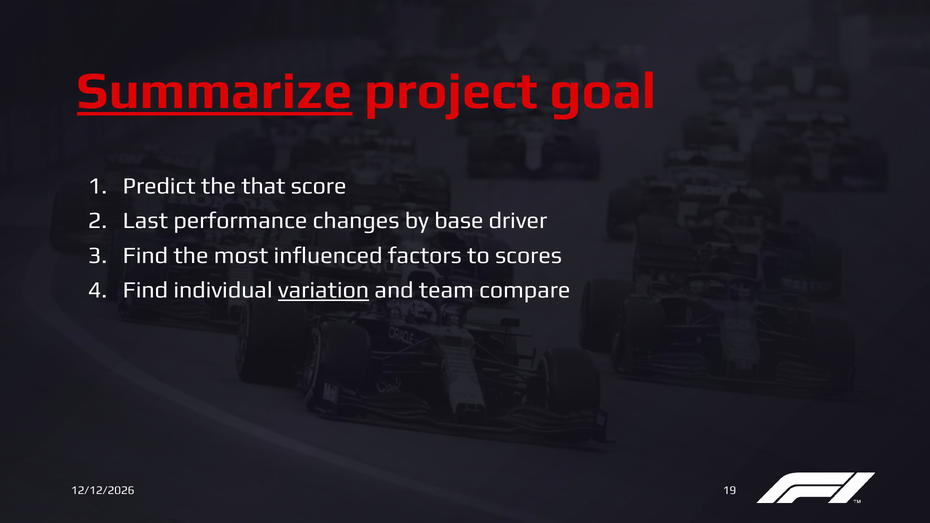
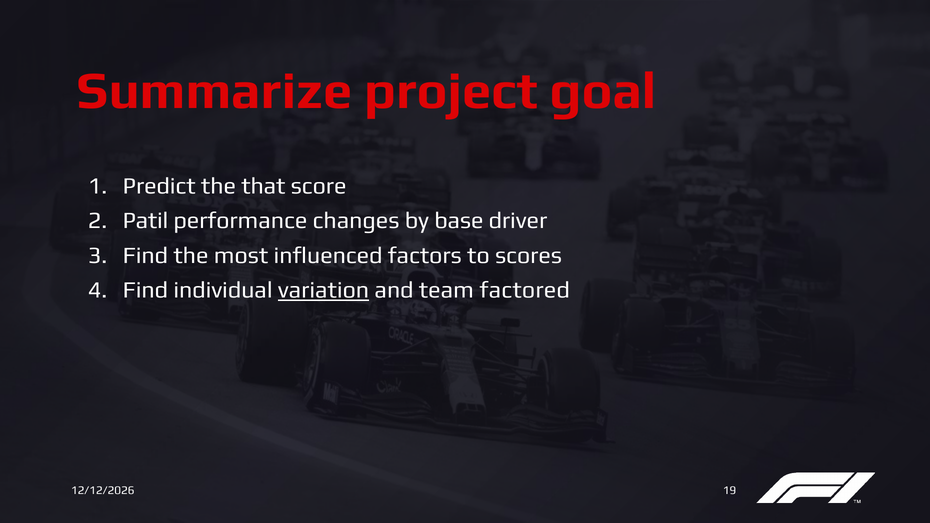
Summarize underline: present -> none
Last: Last -> Patil
compare: compare -> factored
